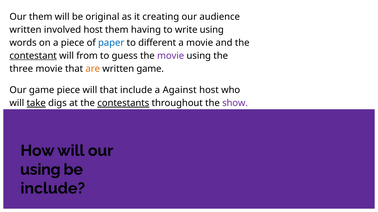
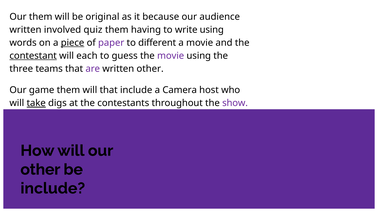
creating: creating -> because
involved host: host -> quiz
piece at (73, 43) underline: none -> present
paper colour: blue -> purple
from: from -> each
three movie: movie -> teams
are colour: orange -> purple
written game: game -> other
game piece: piece -> them
Against: Against -> Camera
contestants underline: present -> none
using at (40, 170): using -> other
